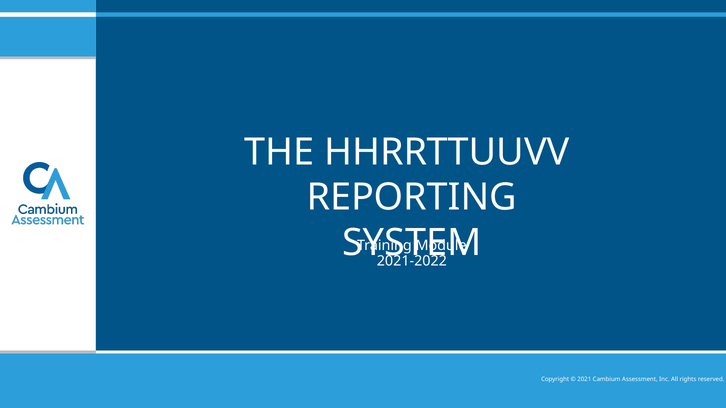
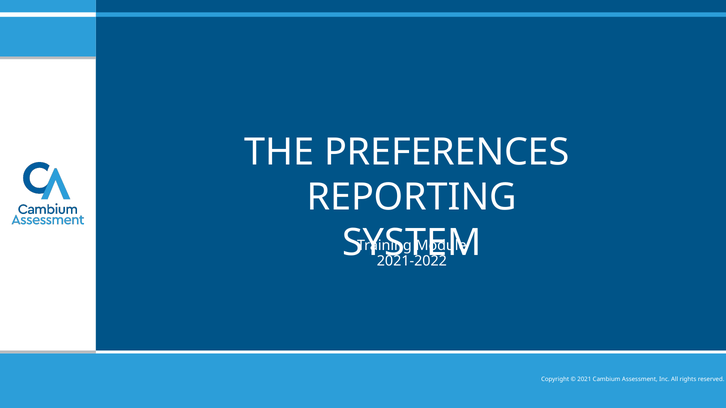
HHRRTTUUVV: HHRRTTUUVV -> PREFERENCES
